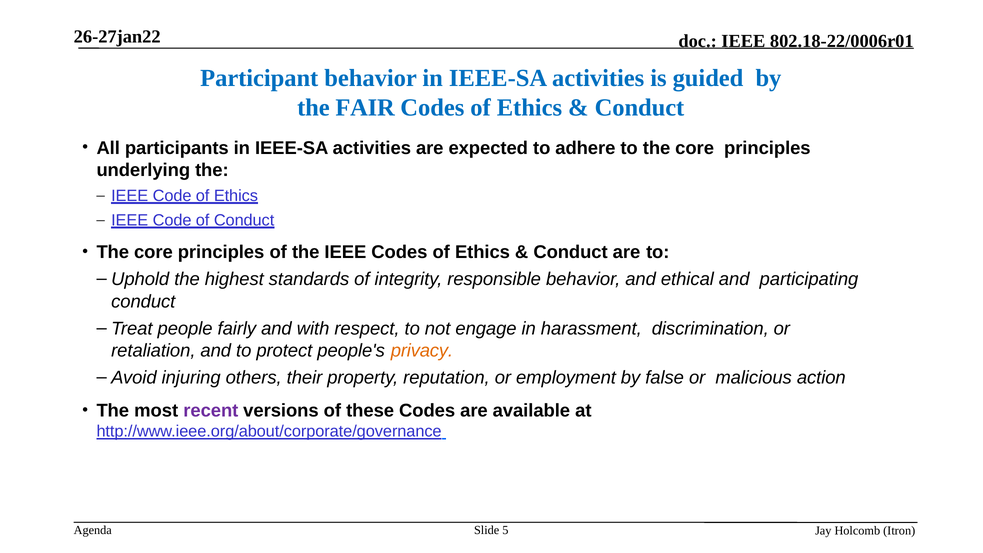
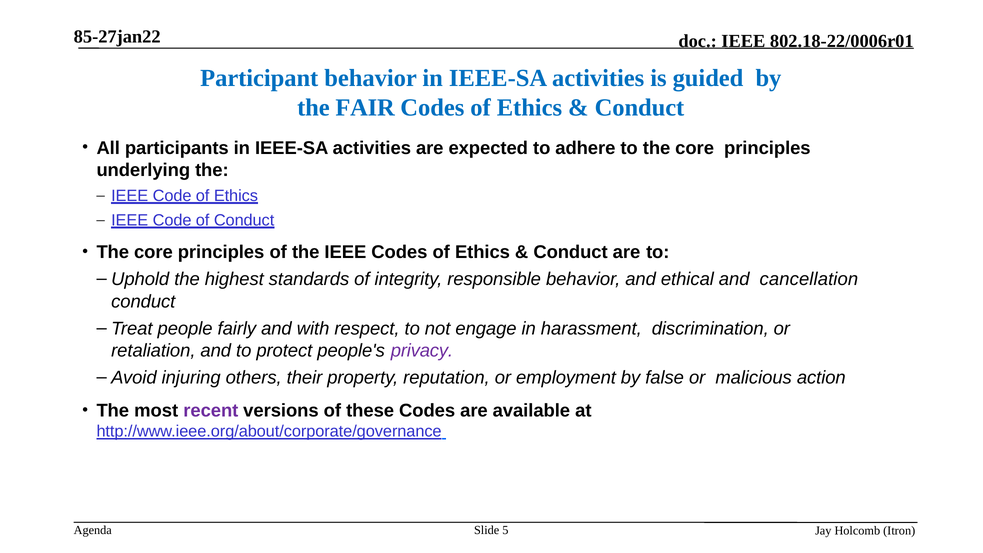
26-27jan22: 26-27jan22 -> 85-27jan22
participating: participating -> cancellation
privacy colour: orange -> purple
